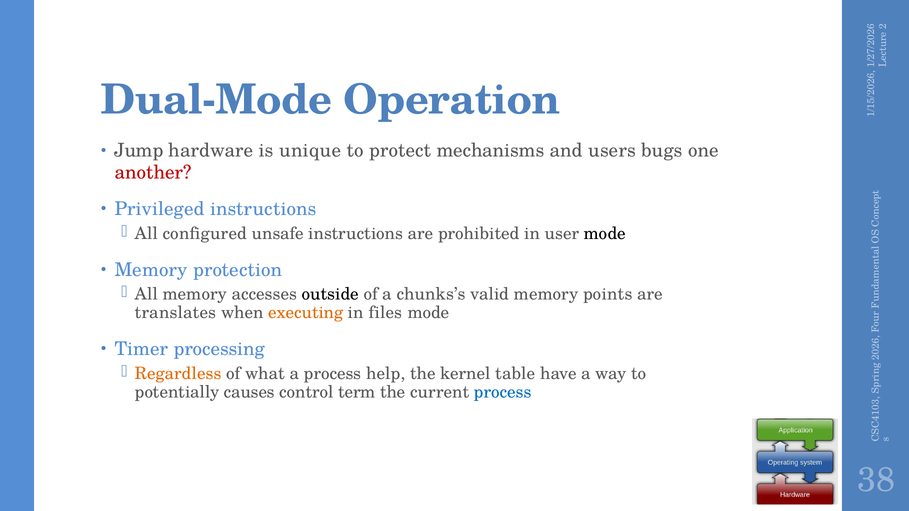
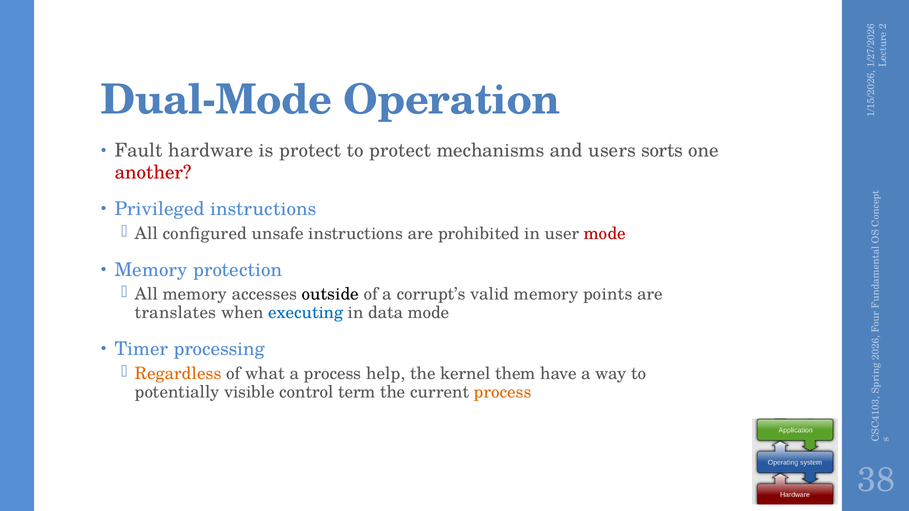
Jump: Jump -> Fault
is unique: unique -> protect
bugs: bugs -> sorts
mode at (605, 234) colour: black -> red
chunks’s: chunks’s -> corrupt’s
executing colour: orange -> blue
files: files -> data
table: table -> them
causes: causes -> visible
process at (503, 392) colour: blue -> orange
